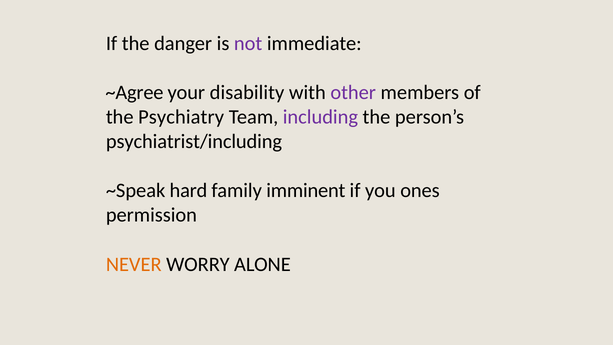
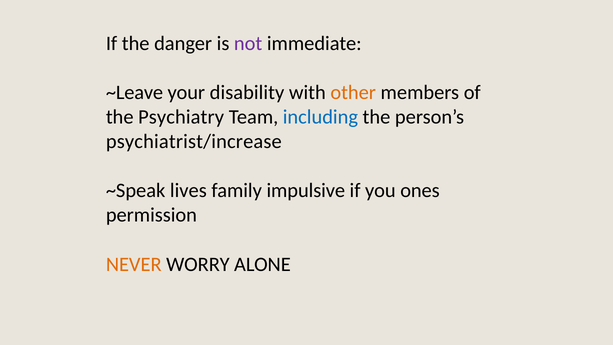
~Agree: ~Agree -> ~Leave
other colour: purple -> orange
including colour: purple -> blue
psychiatrist/including: psychiatrist/including -> psychiatrist/increase
hard: hard -> lives
imminent: imminent -> impulsive
